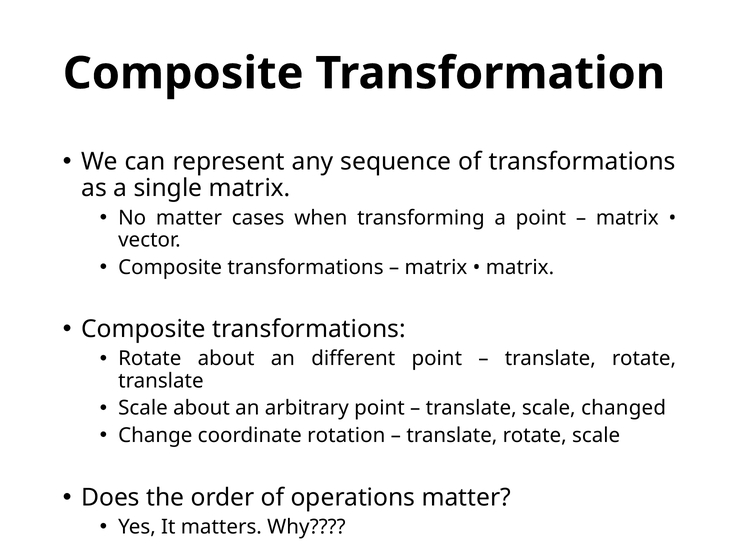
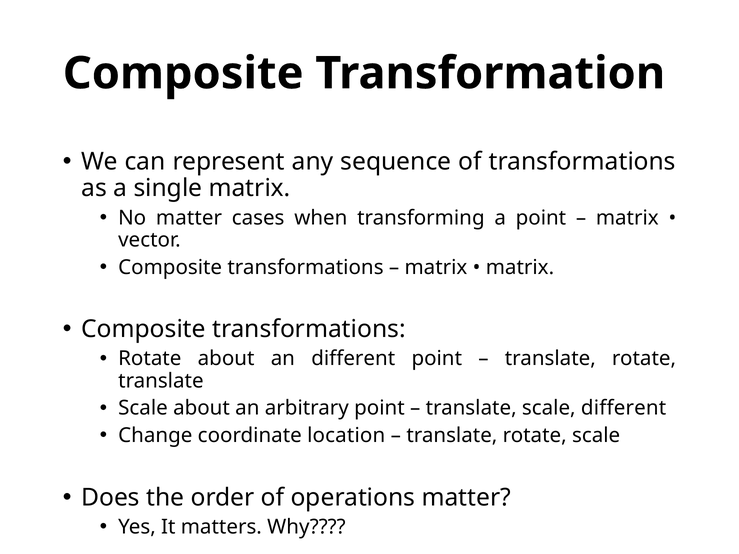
scale changed: changed -> different
rotation: rotation -> location
